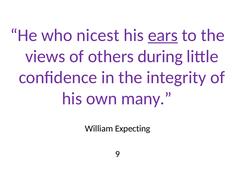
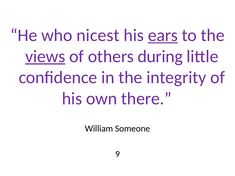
views underline: none -> present
many: many -> there
Expecting: Expecting -> Someone
